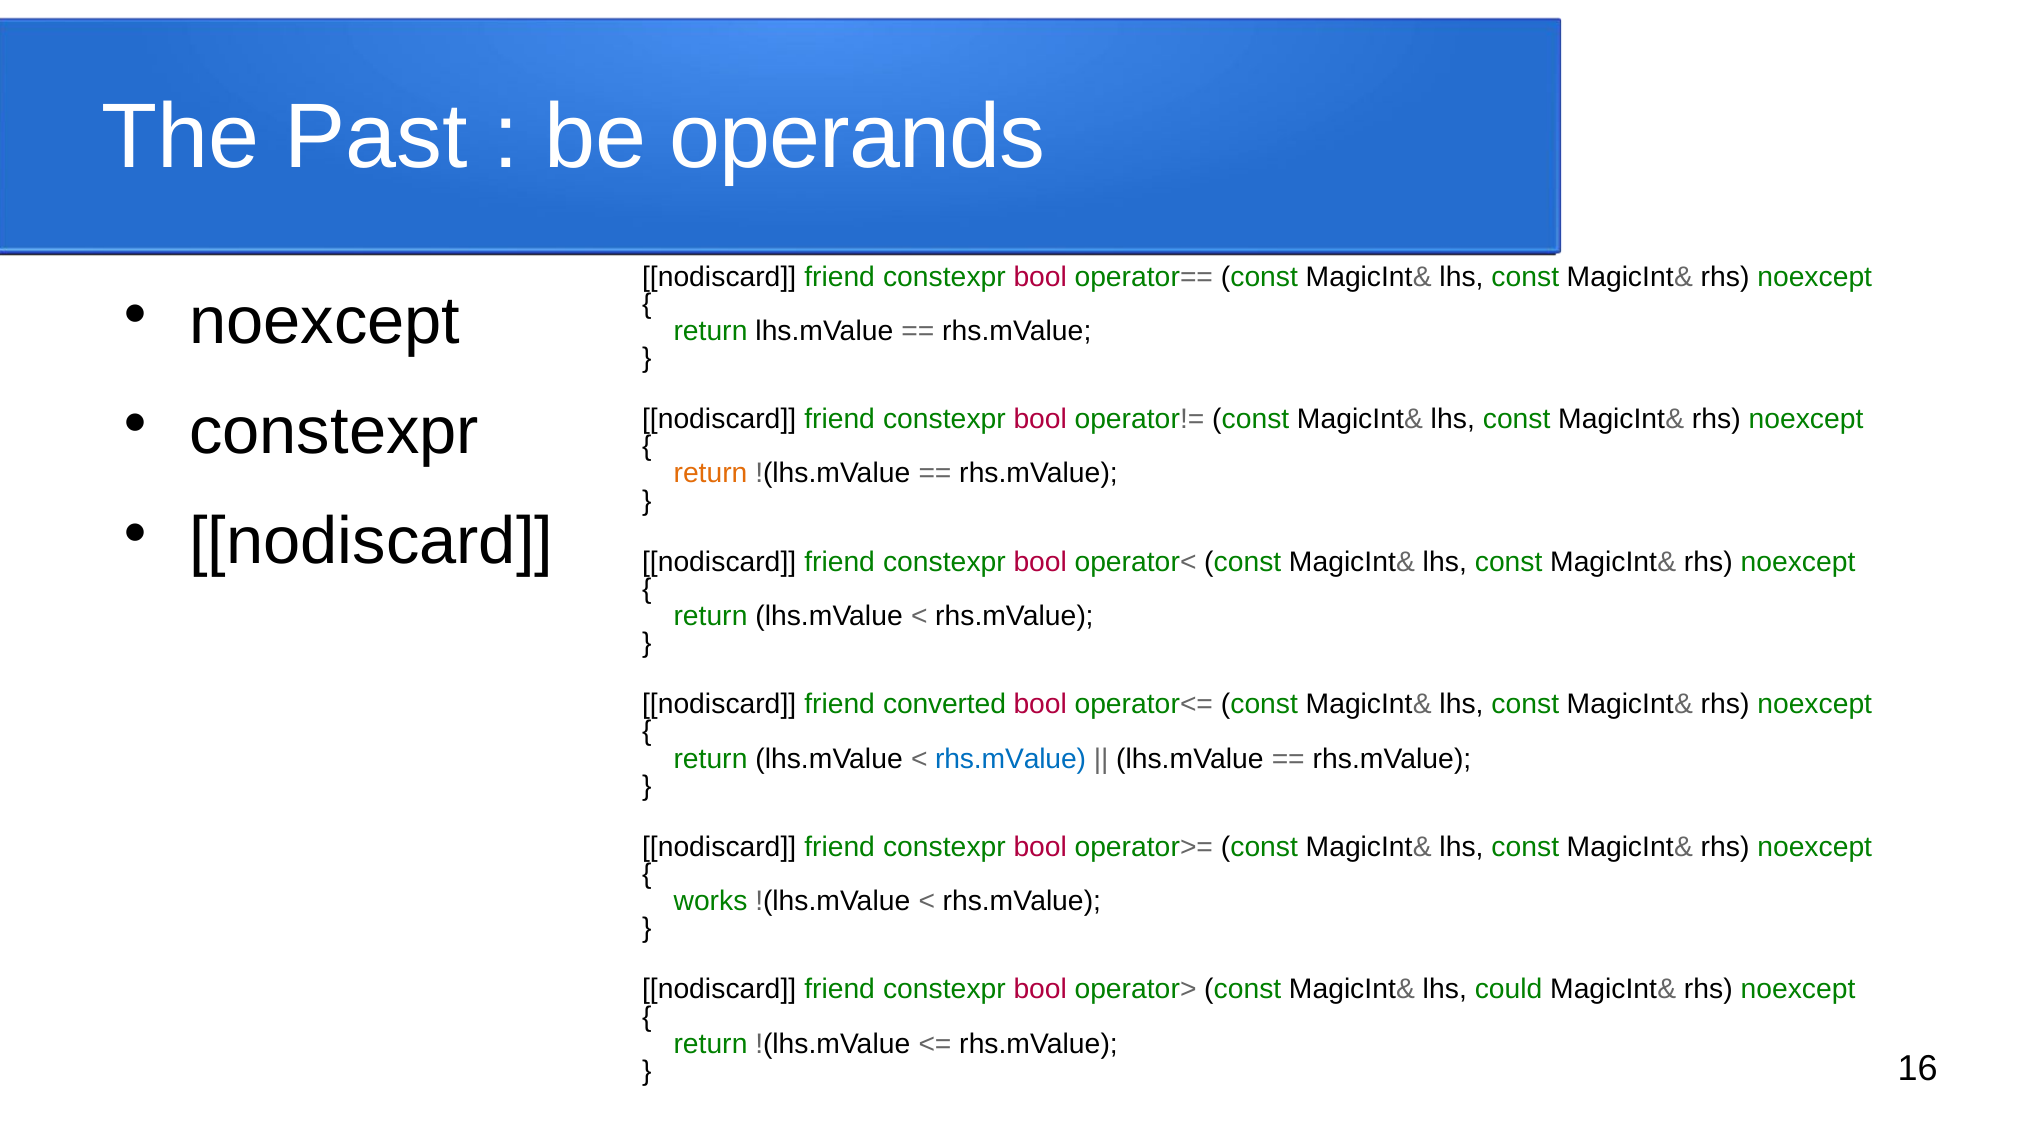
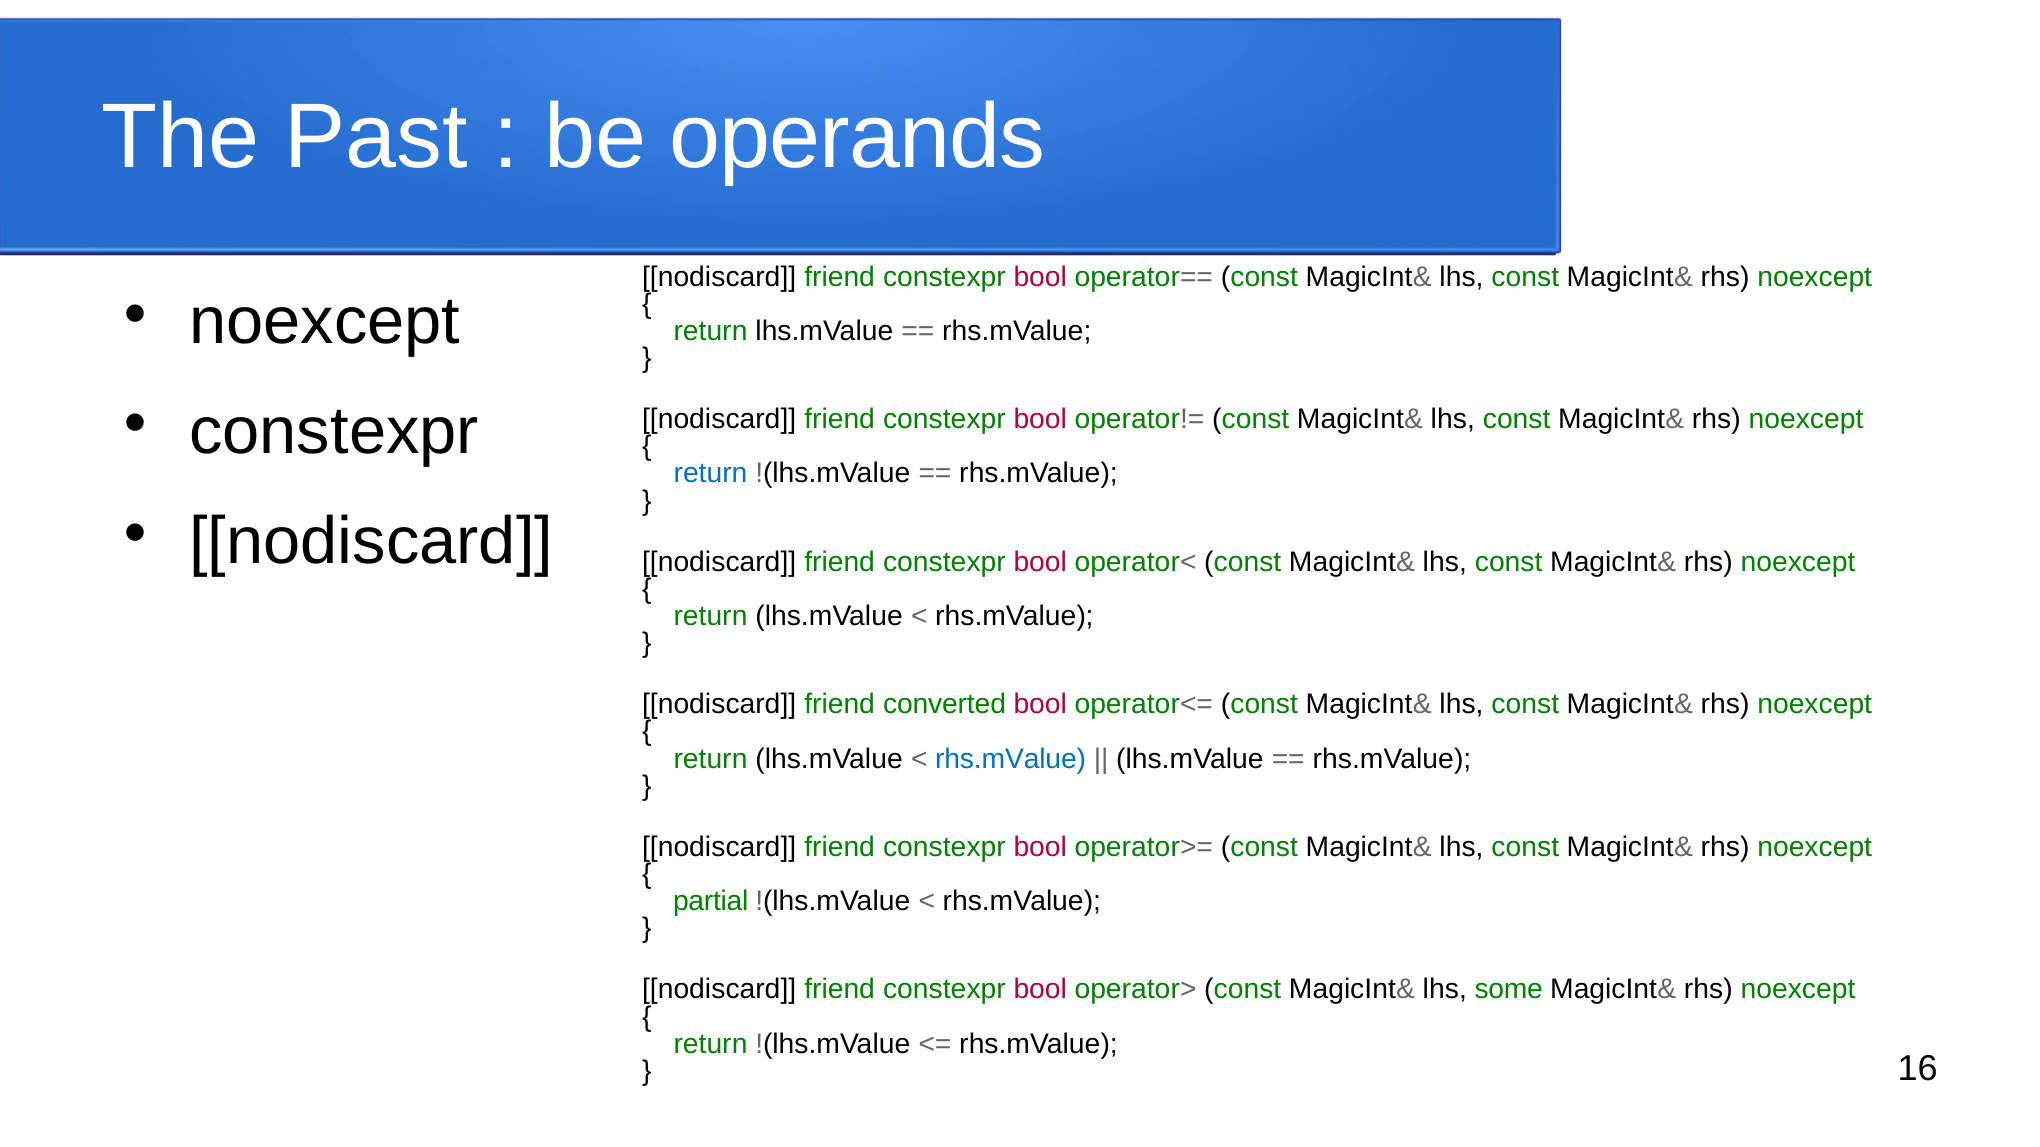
return at (711, 474) colour: orange -> blue
works: works -> partial
could: could -> some
